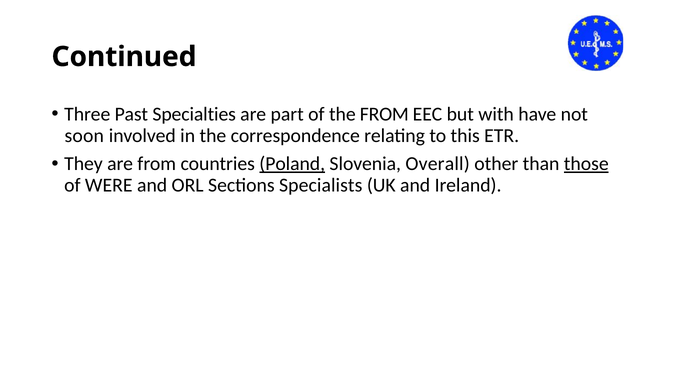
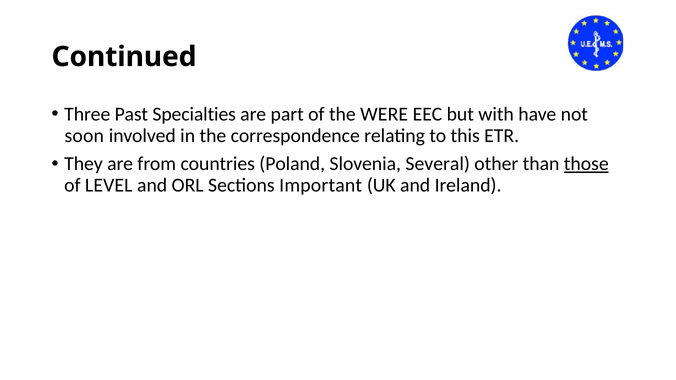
the FROM: FROM -> WERE
Poland underline: present -> none
Overall: Overall -> Several
WERE: WERE -> LEVEL
Specialists: Specialists -> Important
